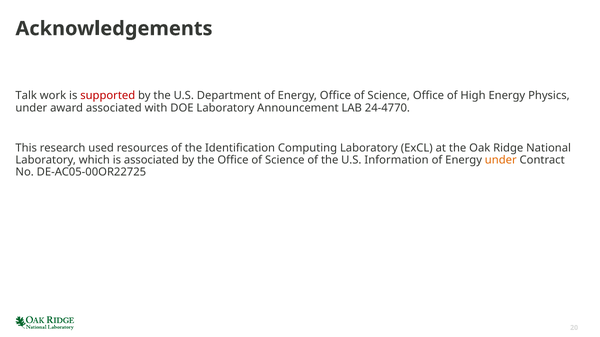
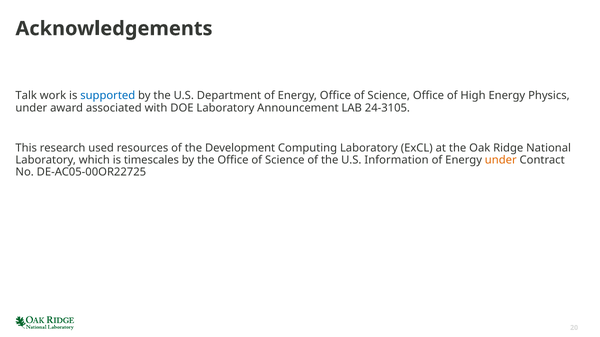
supported colour: red -> blue
24-4770: 24-4770 -> 24-3105
Identification: Identification -> Development
is associated: associated -> timescales
